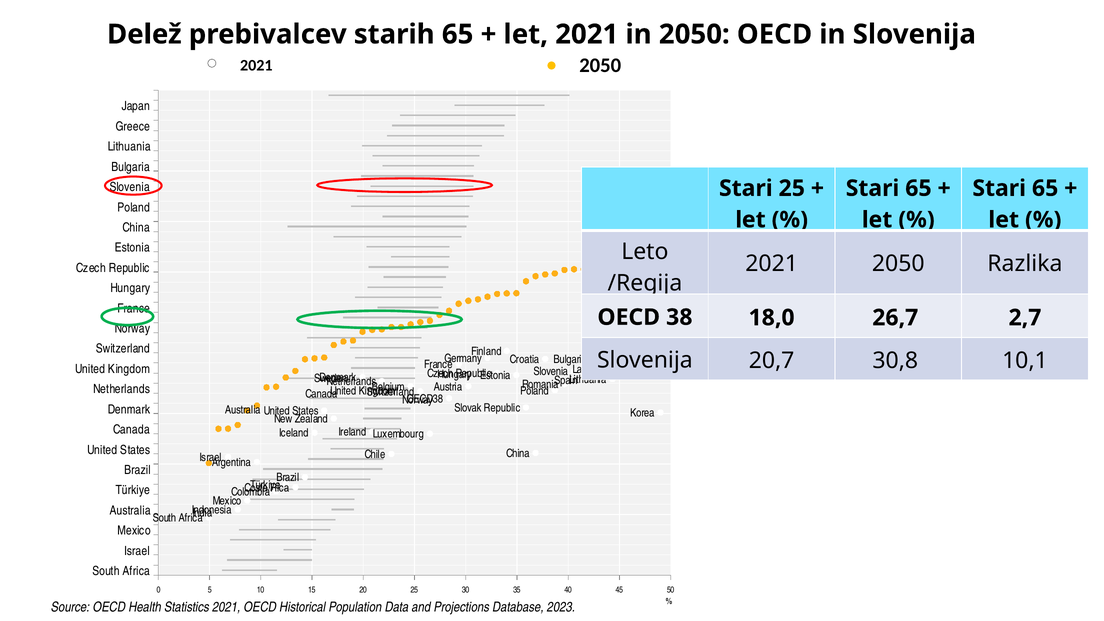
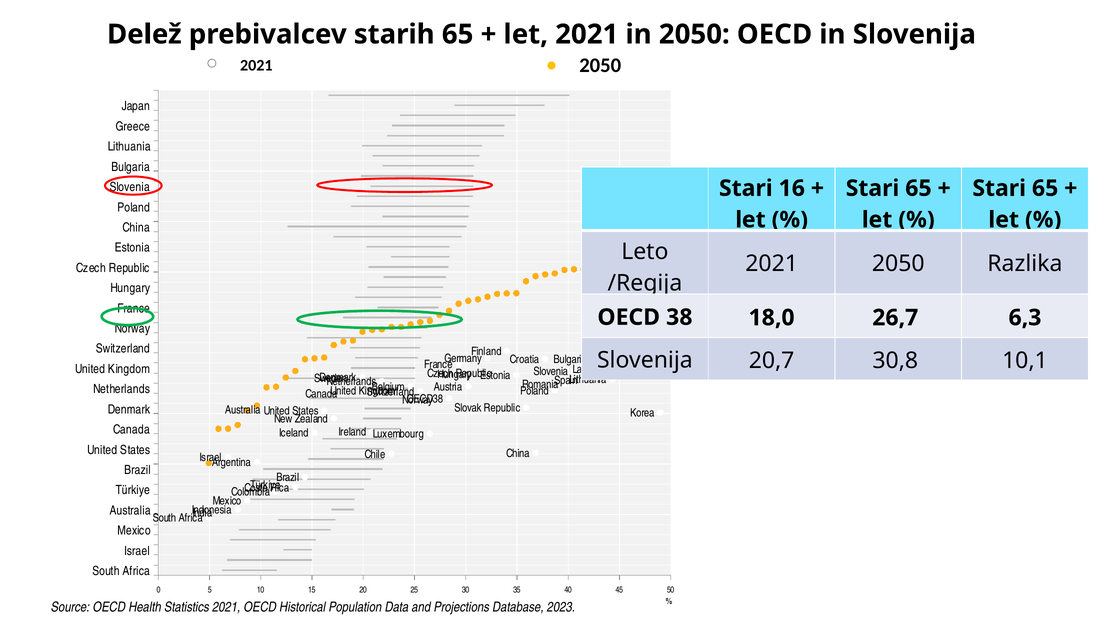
Stari 25: 25 -> 16
2,7: 2,7 -> 6,3
